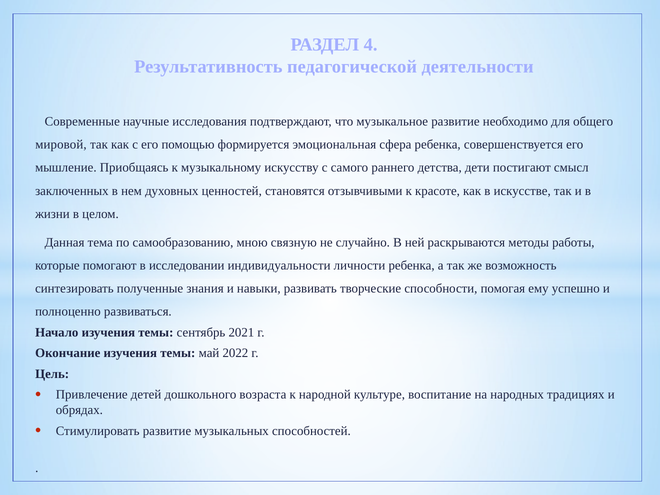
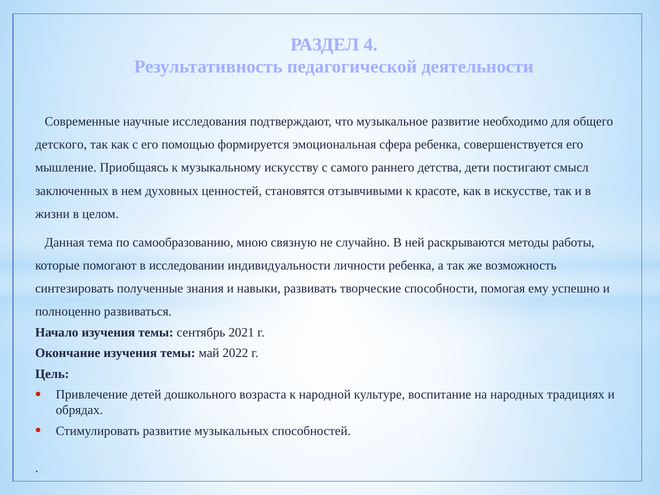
мировой: мировой -> детского
